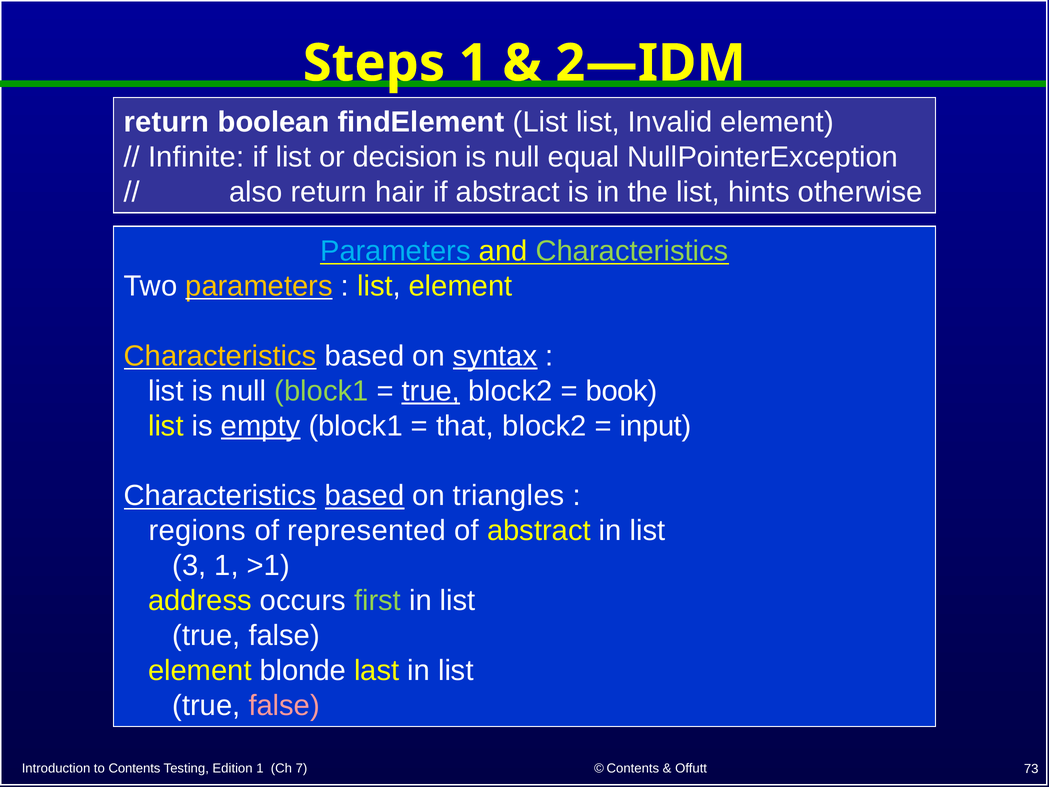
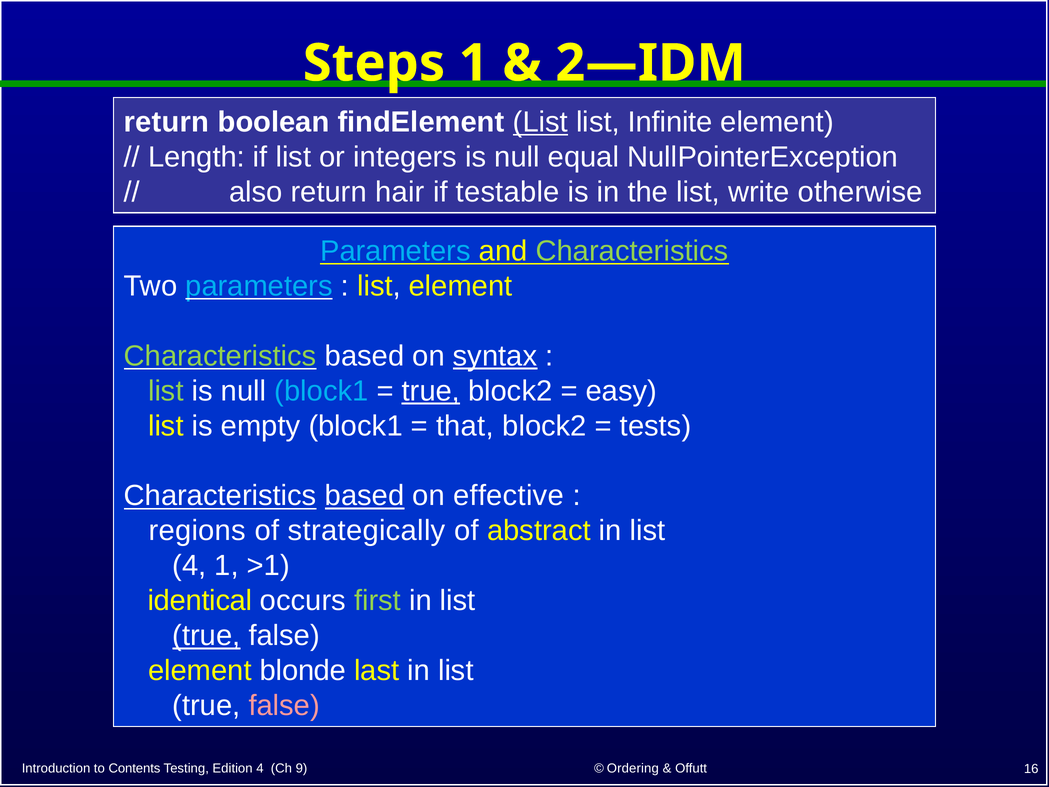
List at (540, 122) underline: none -> present
Invalid: Invalid -> Infinite
Infinite: Infinite -> Length
decision: decision -> integers
if abstract: abstract -> testable
hints: hints -> write
parameters at (259, 286) colour: yellow -> light blue
Characteristics at (220, 356) colour: yellow -> light green
list at (166, 391) colour: white -> light green
block1 at (321, 391) colour: light green -> light blue
book: book -> easy
empty underline: present -> none
input: input -> tests
triangles: triangles -> effective
represented: represented -> strategically
3 at (189, 566): 3 -> 4
address: address -> identical
true at (206, 636) underline: none -> present
Edition 1: 1 -> 4
7: 7 -> 9
Contents at (633, 768): Contents -> Ordering
73: 73 -> 16
